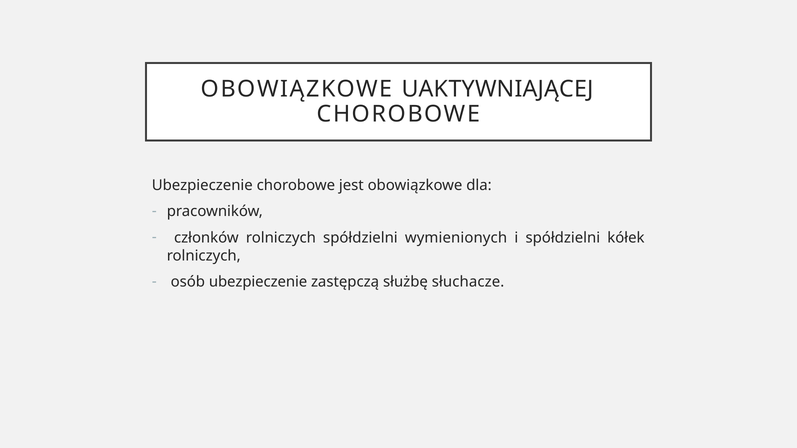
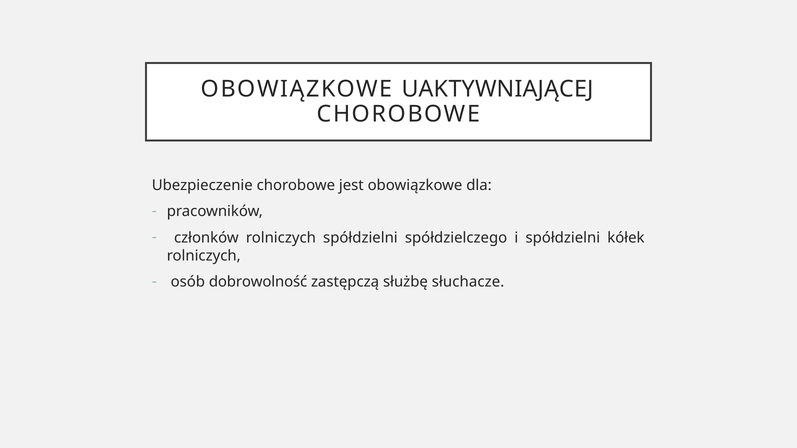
wymienionych: wymienionych -> spółdzielczego
osób ubezpieczenie: ubezpieczenie -> dobrowolność
